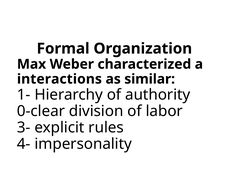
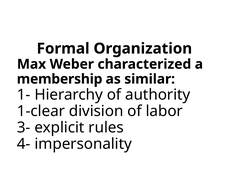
interactions: interactions -> membership
0-clear: 0-clear -> 1-clear
